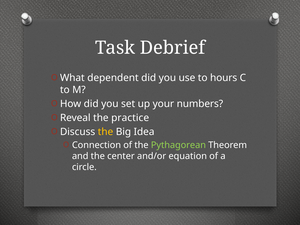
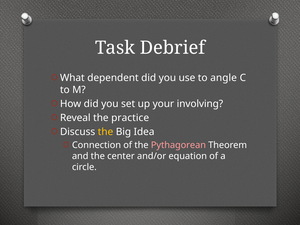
hours: hours -> angle
numbers: numbers -> involving
Pythagorean colour: light green -> pink
